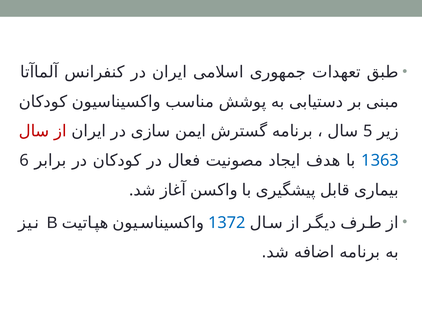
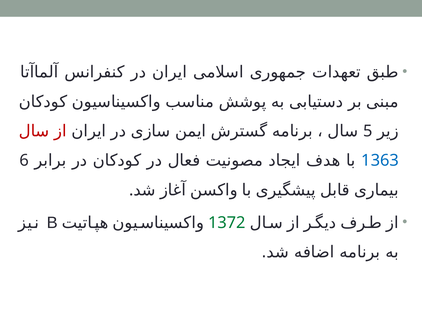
1372 colour: blue -> green
